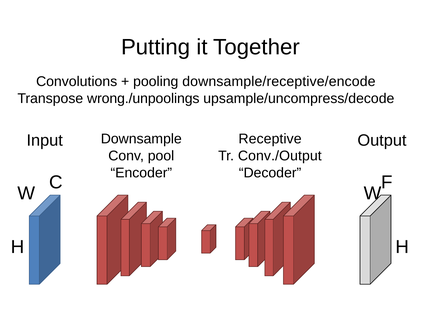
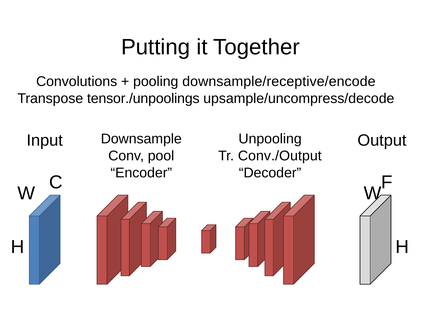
wrong./unpoolings: wrong./unpoolings -> tensor./unpoolings
Receptive: Receptive -> Unpooling
